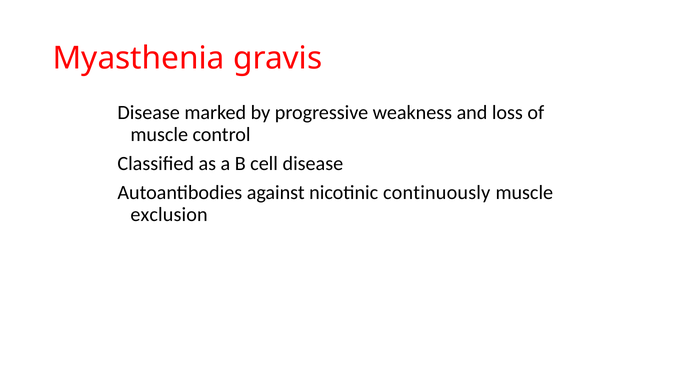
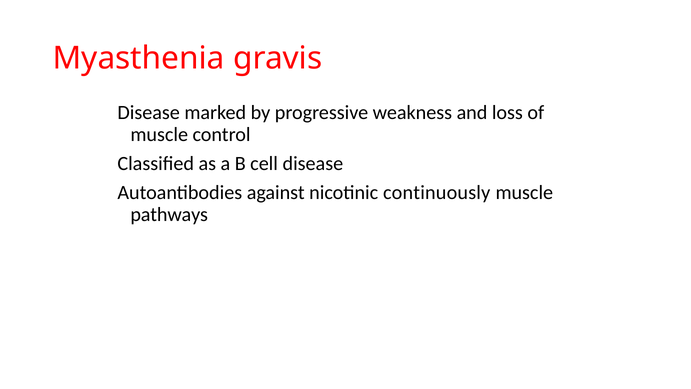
exclusion: exclusion -> pathways
